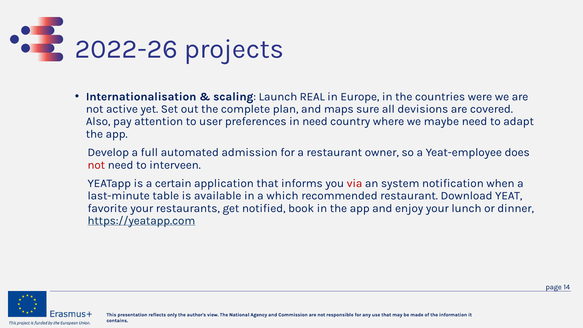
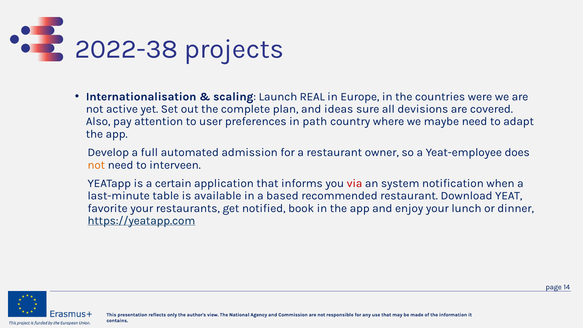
2022-26: 2022-26 -> 2022-38
maps: maps -> ideas
in need: need -> path
not at (96, 165) colour: red -> orange
which: which -> based
